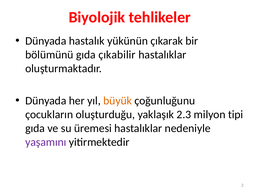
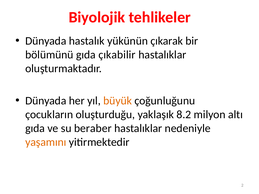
2.3: 2.3 -> 8.2
tipi: tipi -> altı
üremesi: üremesi -> beraber
yaşamını colour: purple -> orange
